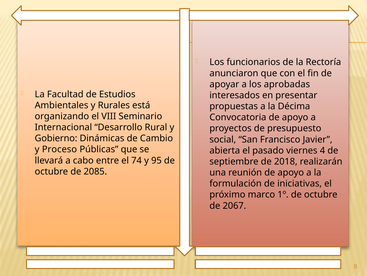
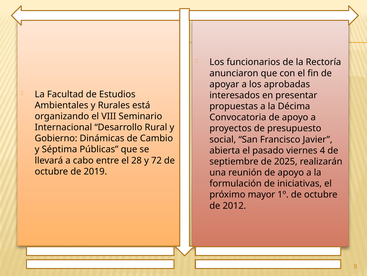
Proceso: Proceso -> Séptima
74: 74 -> 28
95: 95 -> 72
2018: 2018 -> 2025
2085: 2085 -> 2019
marco: marco -> mayor
2067: 2067 -> 2012
